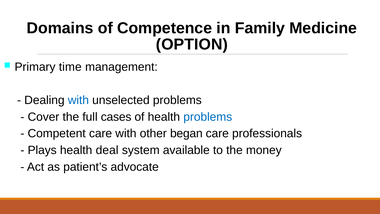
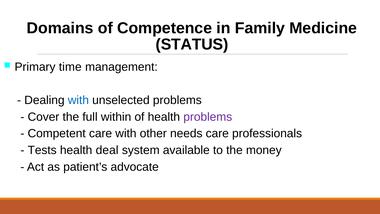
OPTION: OPTION -> STATUS
cases: cases -> within
problems at (208, 117) colour: blue -> purple
began: began -> needs
Plays: Plays -> Tests
